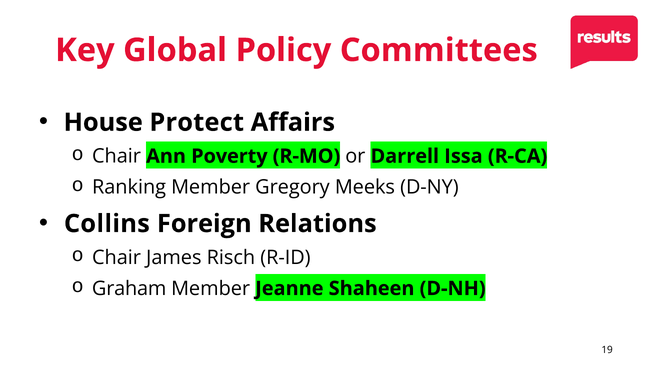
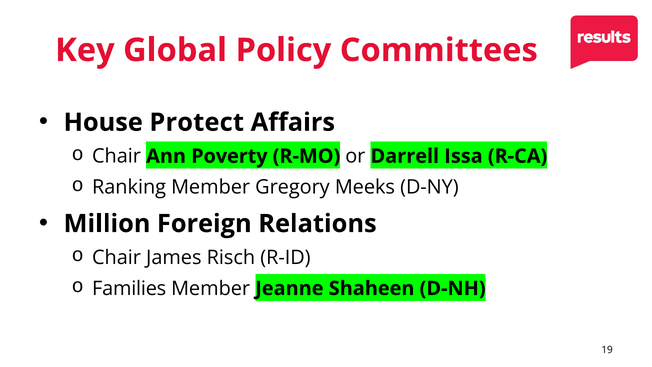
Collins: Collins -> Million
Graham: Graham -> Families
